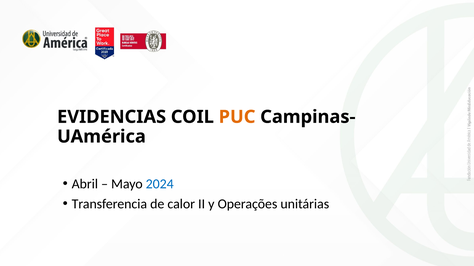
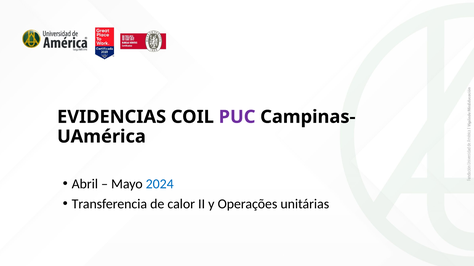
PUC colour: orange -> purple
